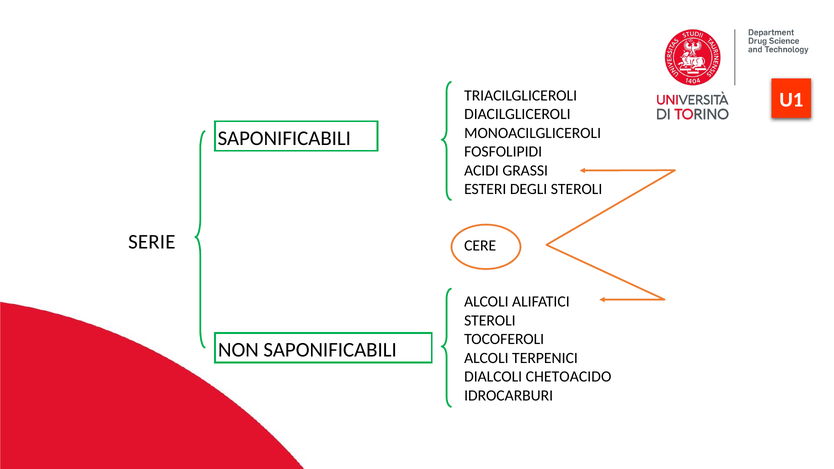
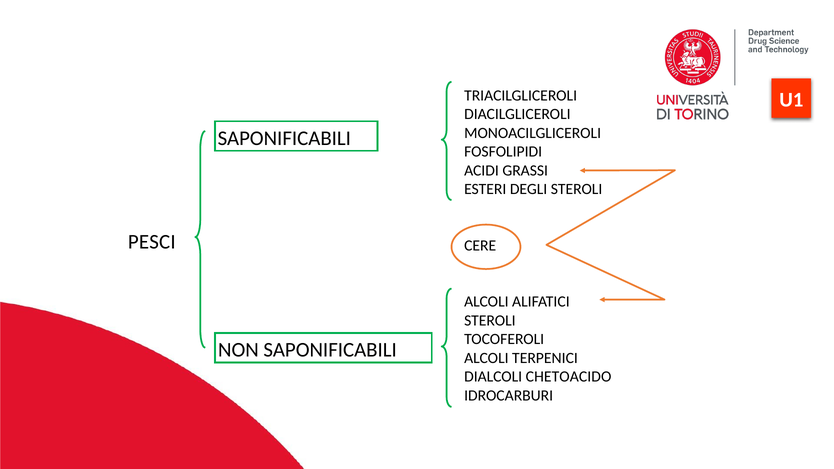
SERIE: SERIE -> PESCI
